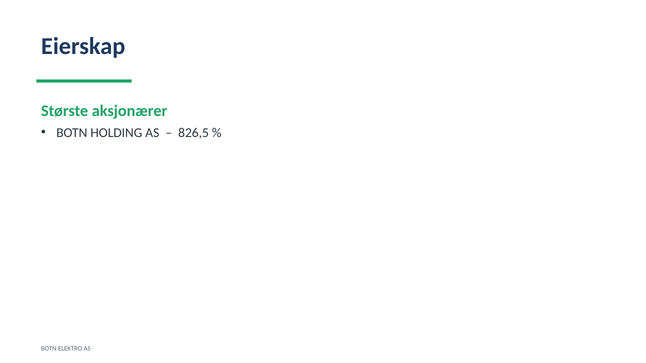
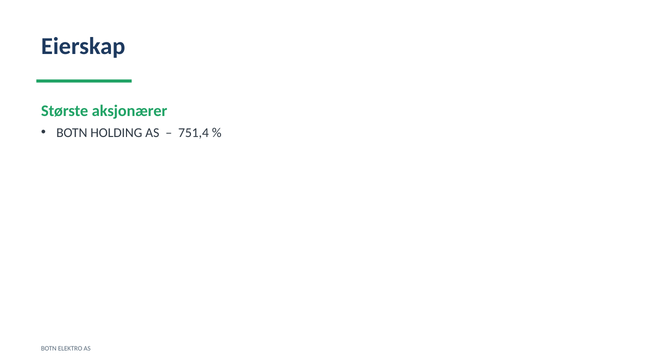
826,5: 826,5 -> 751,4
